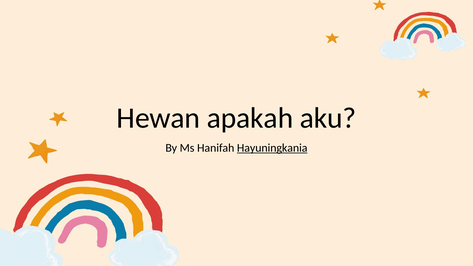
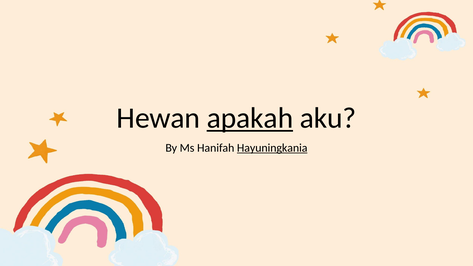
apakah underline: none -> present
